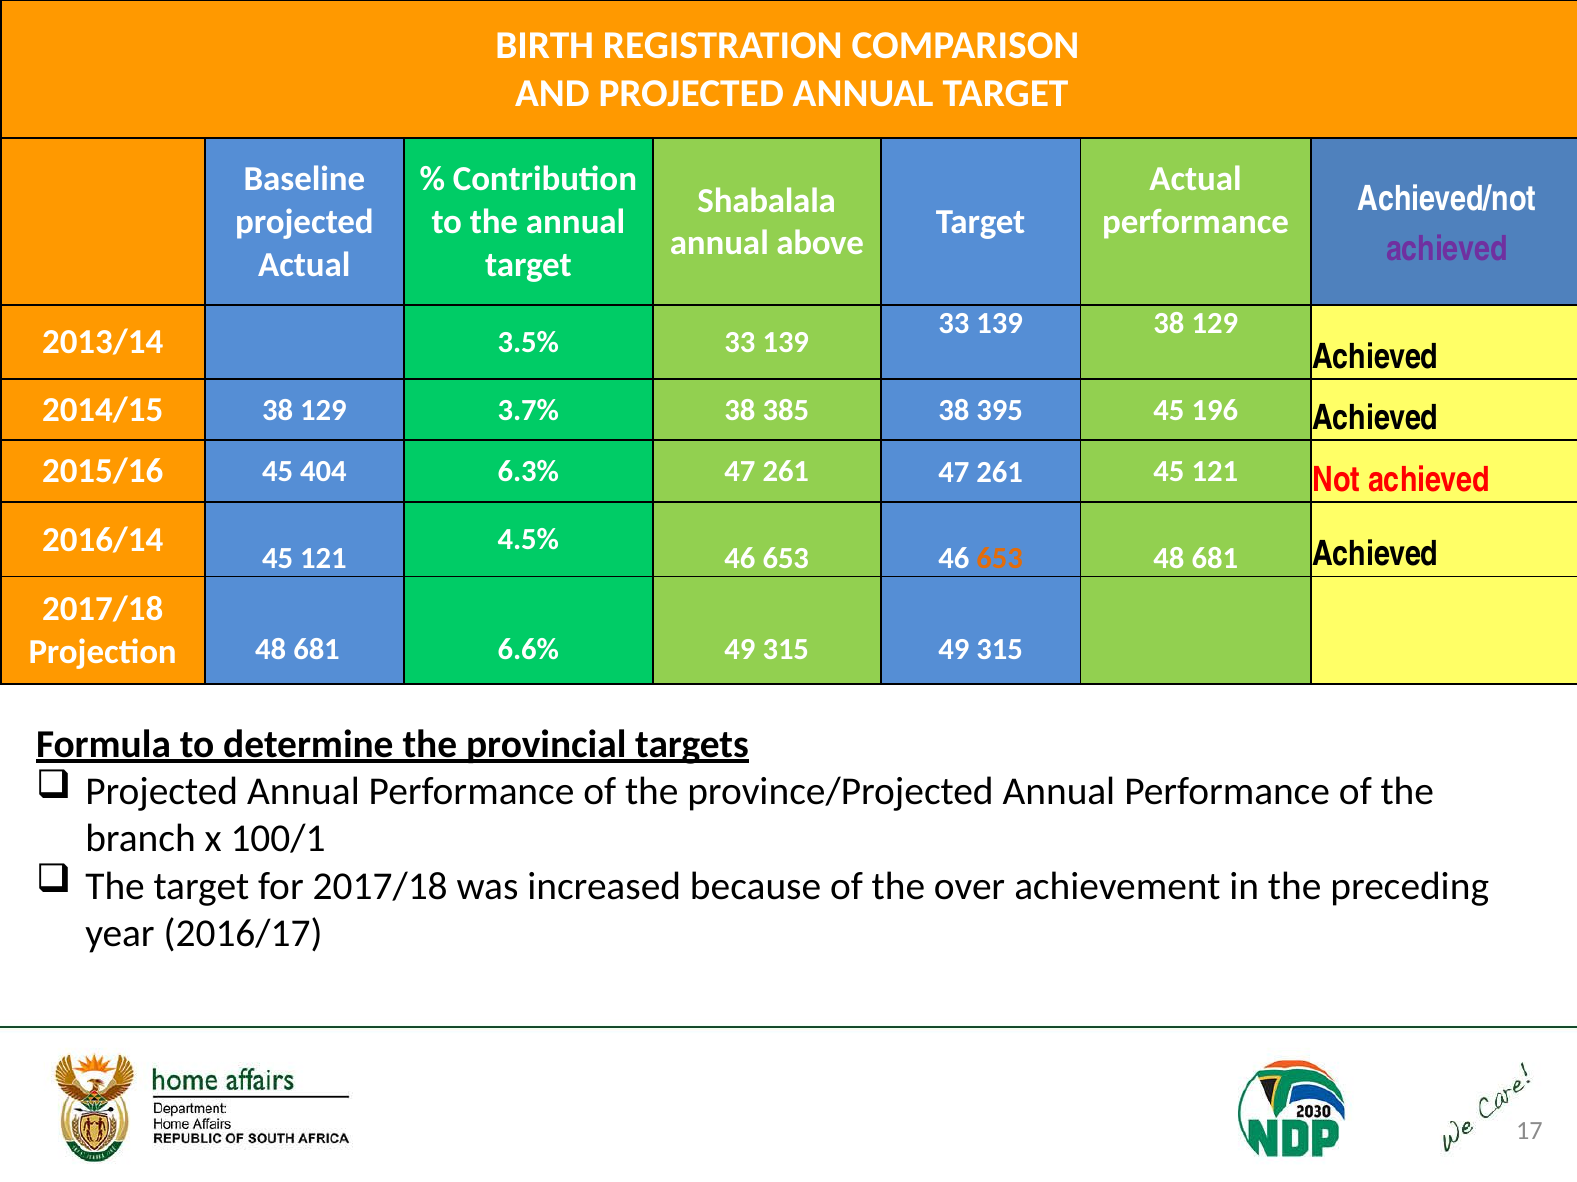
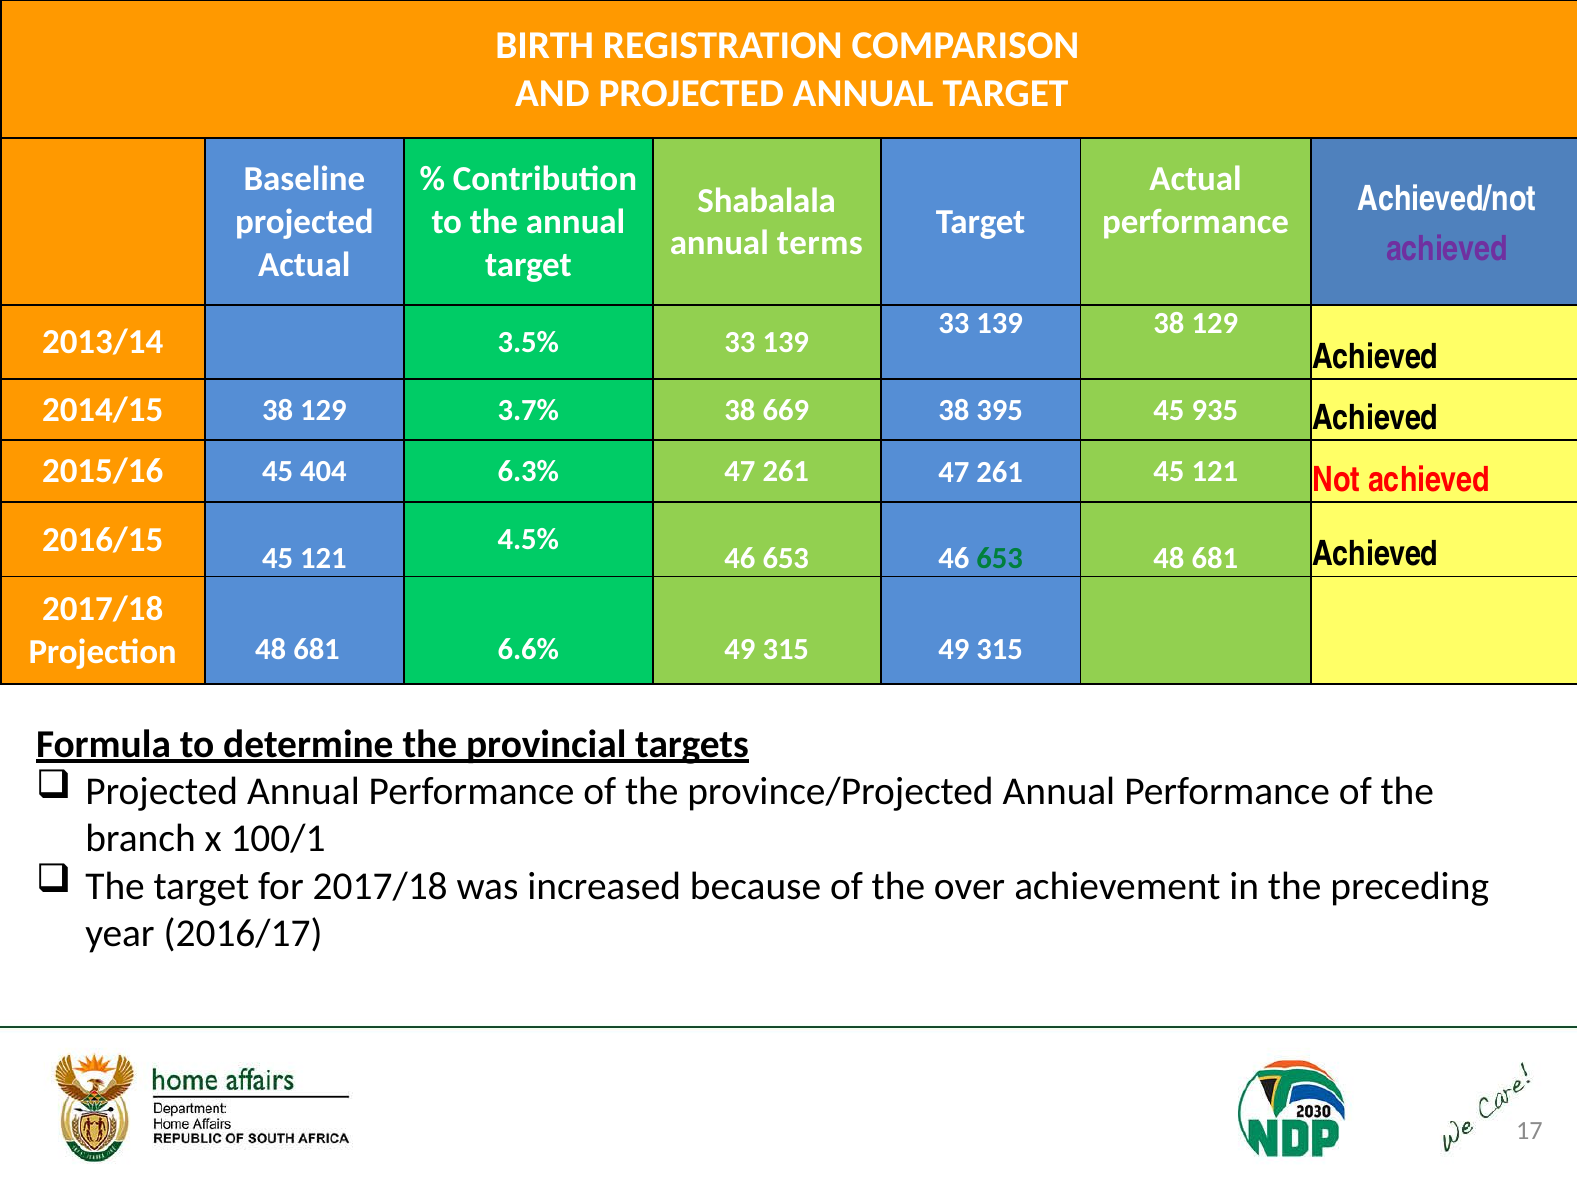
above: above -> terms
385: 385 -> 669
196: 196 -> 935
2016/14: 2016/14 -> 2016/15
653 at (1000, 559) colour: orange -> green
